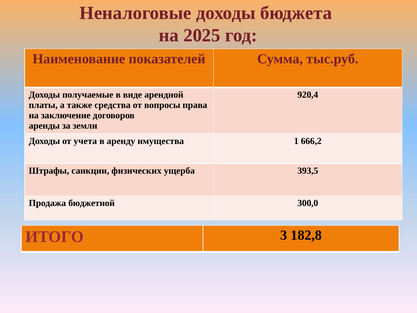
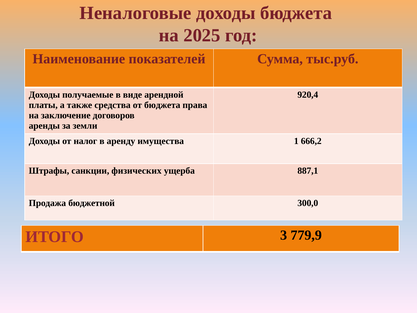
от вопросы: вопросы -> бюджета
учета: учета -> налог
393,5: 393,5 -> 887,1
182,8: 182,8 -> 779,9
